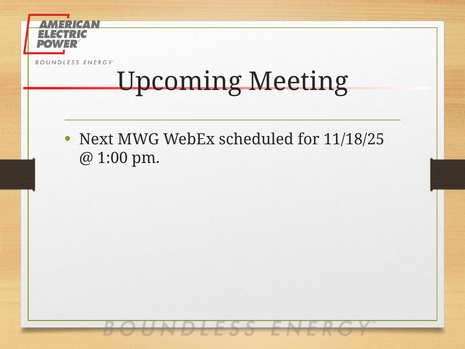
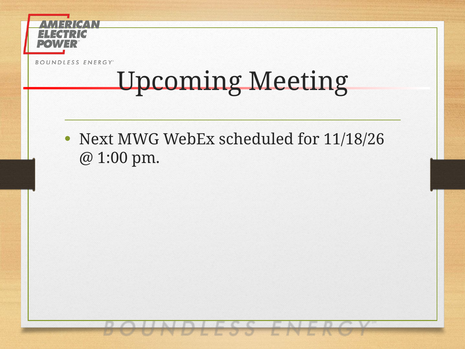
11/18/25: 11/18/25 -> 11/18/26
